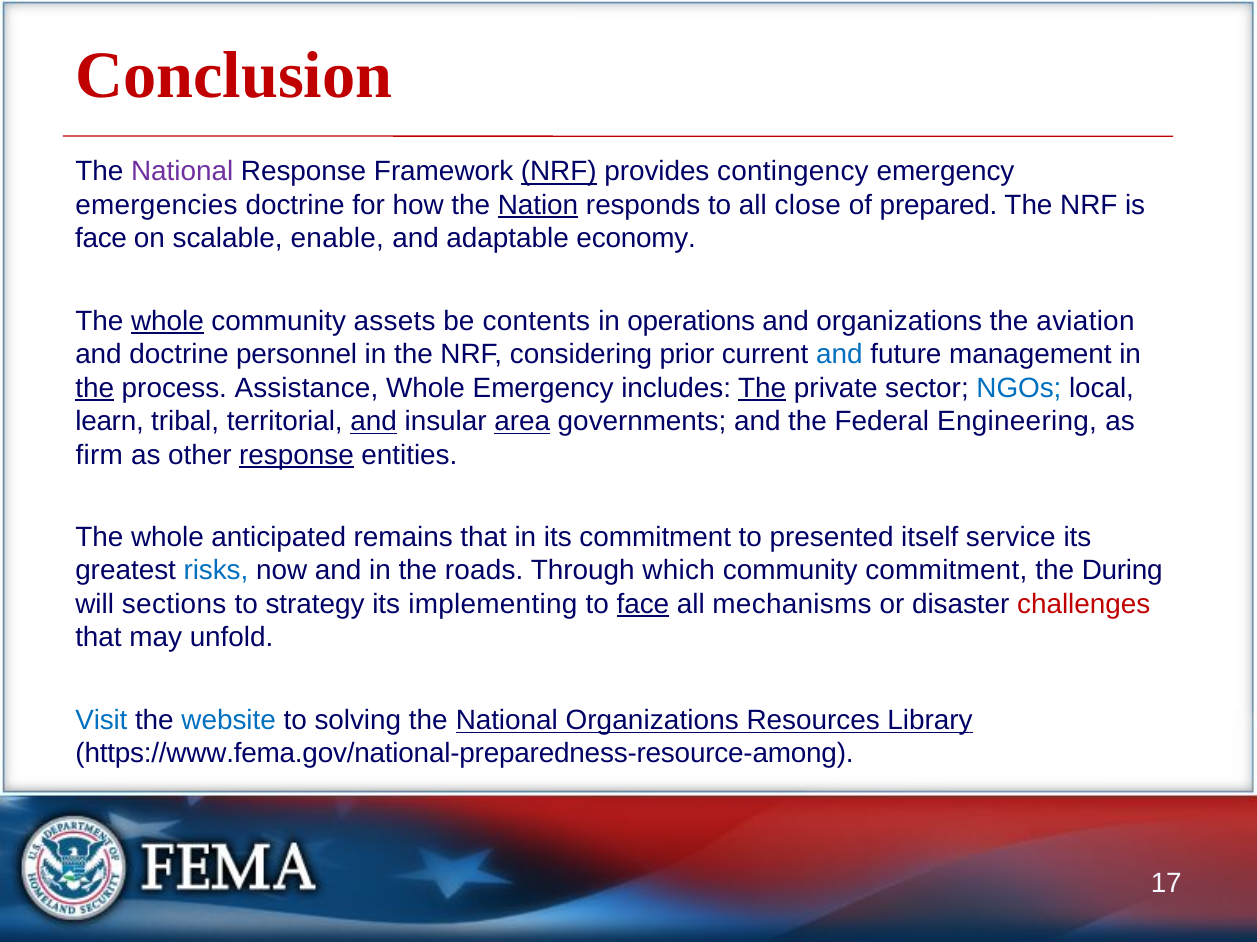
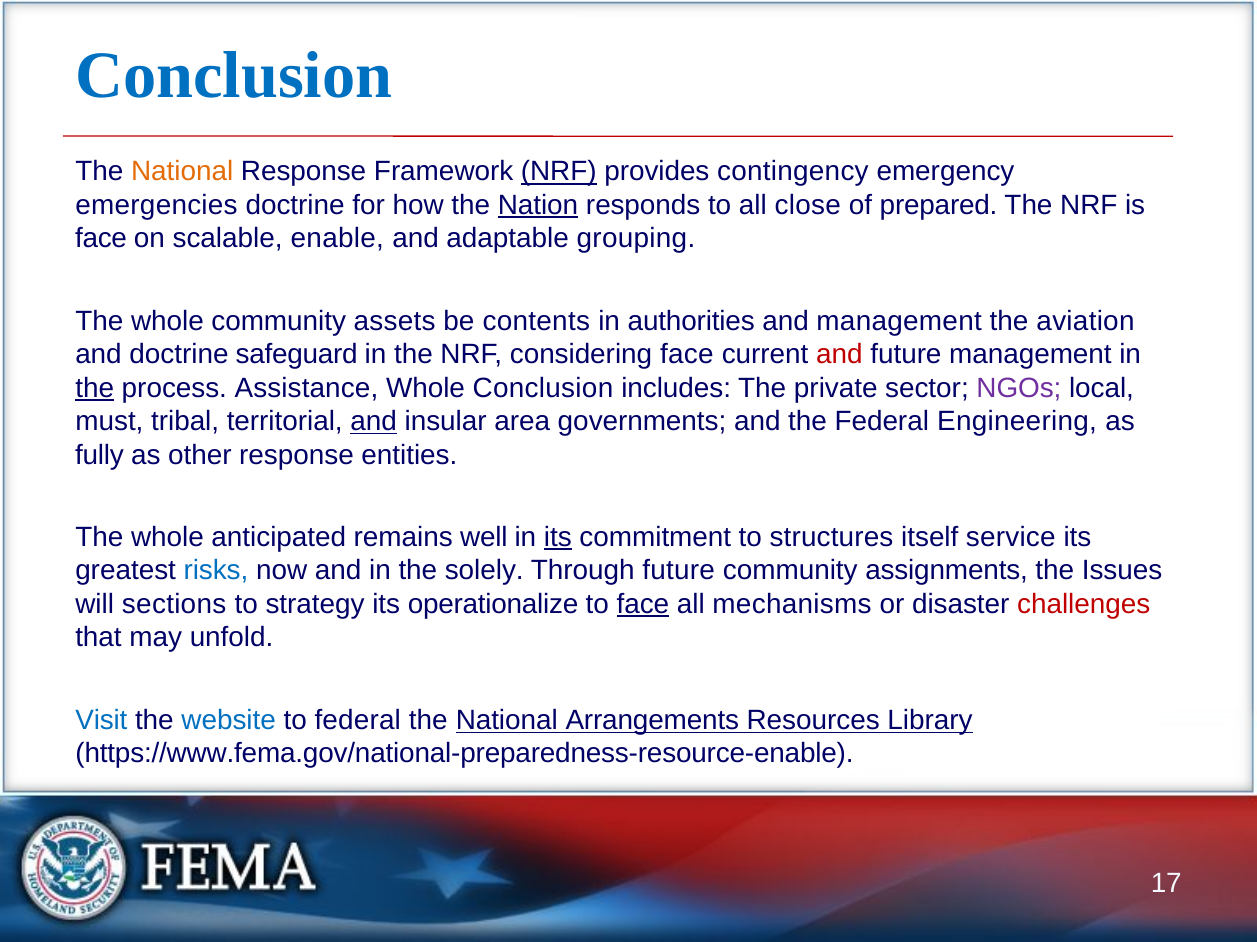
Conclusion at (234, 76) colour: red -> blue
National at (182, 172) colour: purple -> orange
economy: economy -> grouping
whole at (167, 321) underline: present -> none
operations: operations -> authorities
and organizations: organizations -> management
personnel: personnel -> safeguard
considering prior: prior -> face
and at (839, 355) colour: blue -> red
Whole Emergency: Emergency -> Conclusion
The at (762, 388) underline: present -> none
NGOs colour: blue -> purple
learn: learn -> must
area underline: present -> none
firm: firm -> fully
response at (297, 455) underline: present -> none
remains that: that -> well
its at (558, 538) underline: none -> present
presented: presented -> structures
roads: roads -> solely
Through which: which -> future
community commitment: commitment -> assignments
During: During -> Issues
implementing: implementing -> operationalize
to solving: solving -> federal
National Organizations: Organizations -> Arrangements
https://www.fema.gov/national-preparedness-resource-among: https://www.fema.gov/national-preparedness-resource-among -> https://www.fema.gov/national-preparedness-resource-enable
